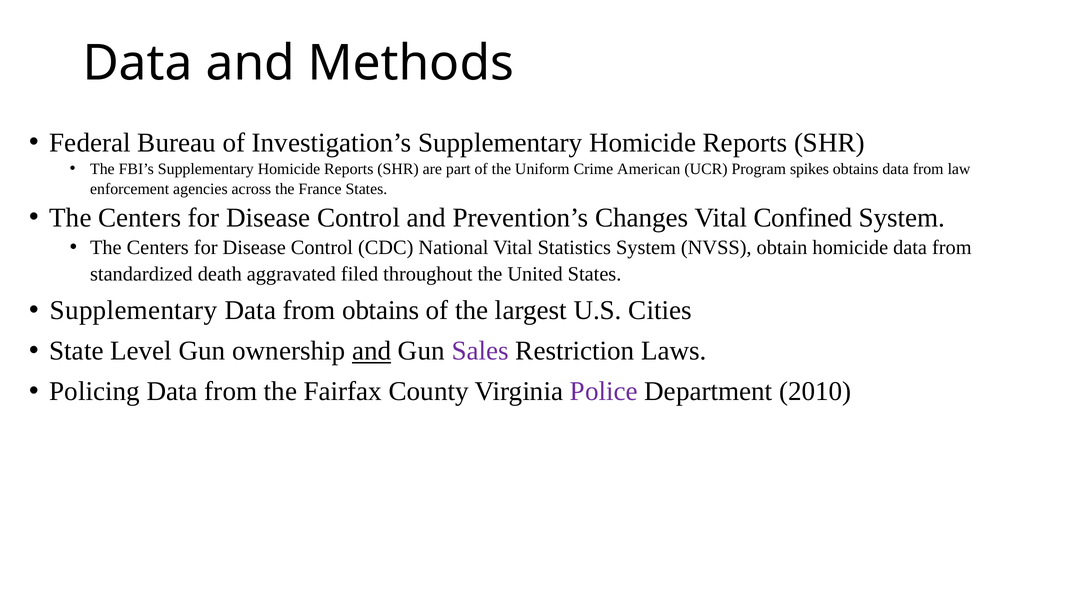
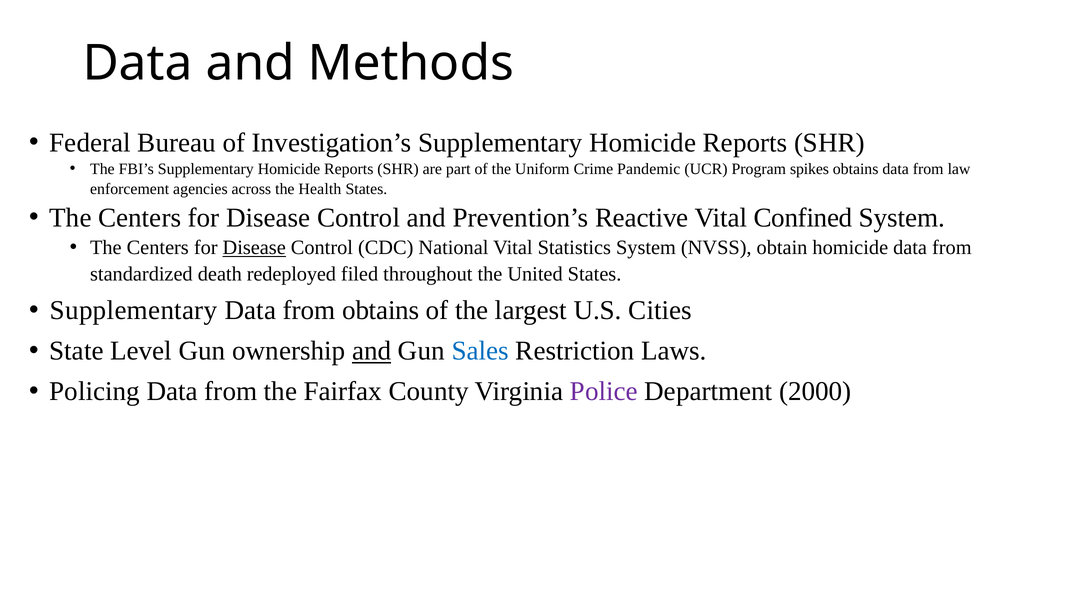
American: American -> Pandemic
France: France -> Health
Changes: Changes -> Reactive
Disease at (254, 248) underline: none -> present
aggravated: aggravated -> redeployed
Sales colour: purple -> blue
2010: 2010 -> 2000
